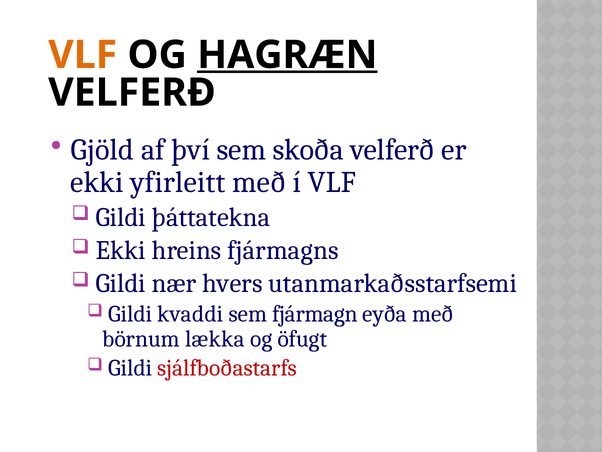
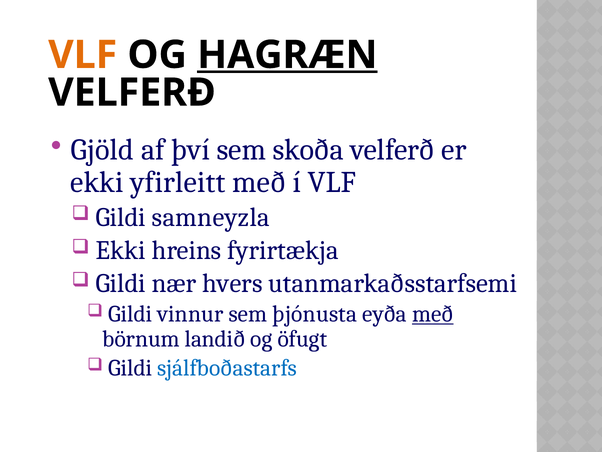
þáttatekna: þáttatekna -> samneyzla
fjármagns: fjármagns -> fyrirtækja
kvaddi: kvaddi -> vinnur
fjármagn: fjármagn -> þjónusta
með at (433, 314) underline: none -> present
lækka: lækka -> landið
sjálfboðastarfs colour: red -> blue
